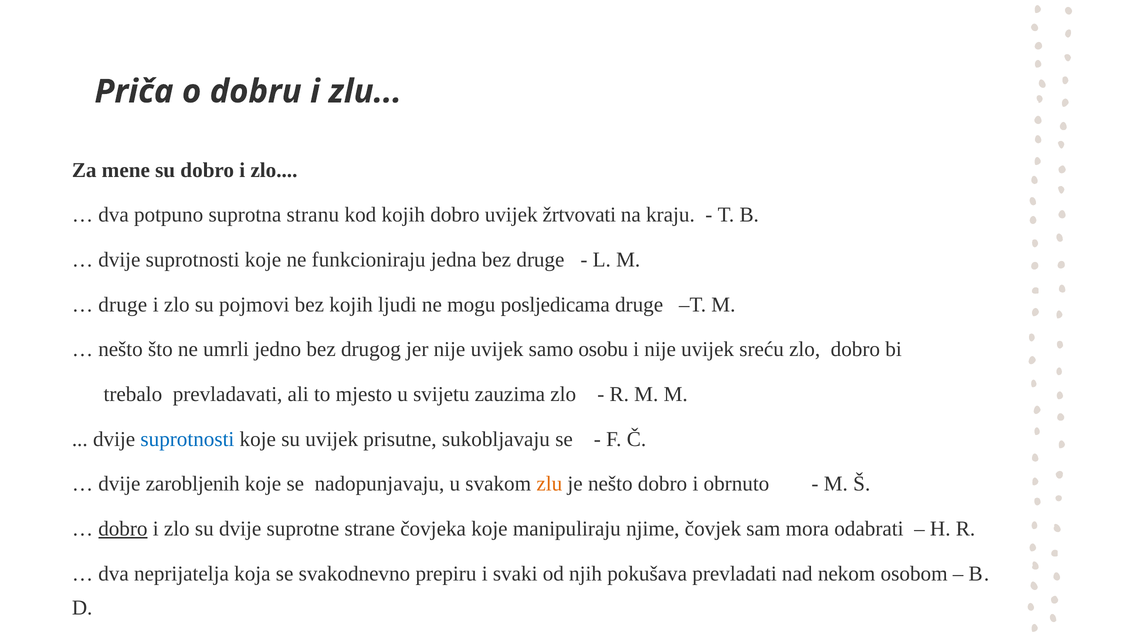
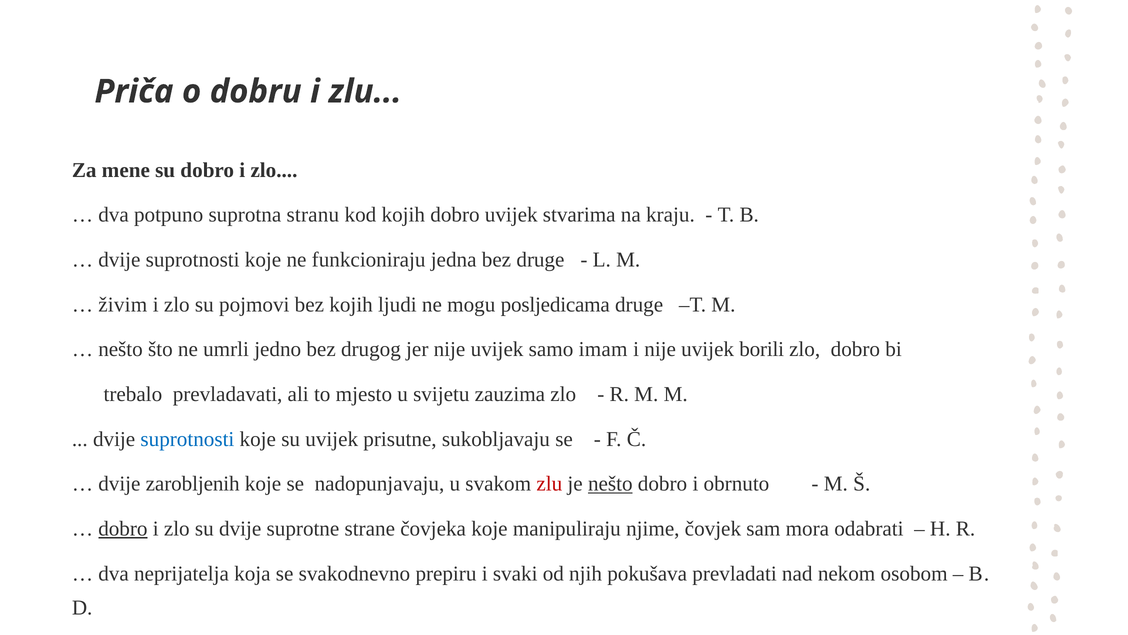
žrtvovati: žrtvovati -> stvarima
druge at (123, 304): druge -> živim
osobu: osobu -> imam
sreću: sreću -> borili
zlu at (549, 483) colour: orange -> red
nešto at (610, 483) underline: none -> present
